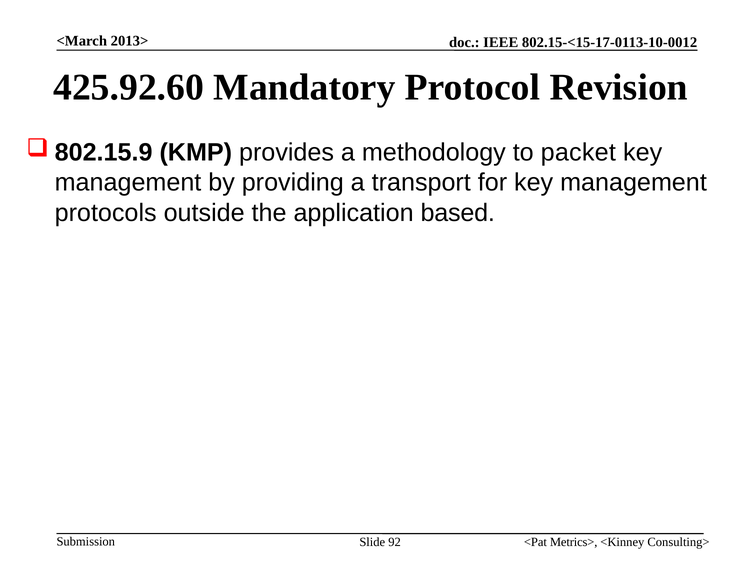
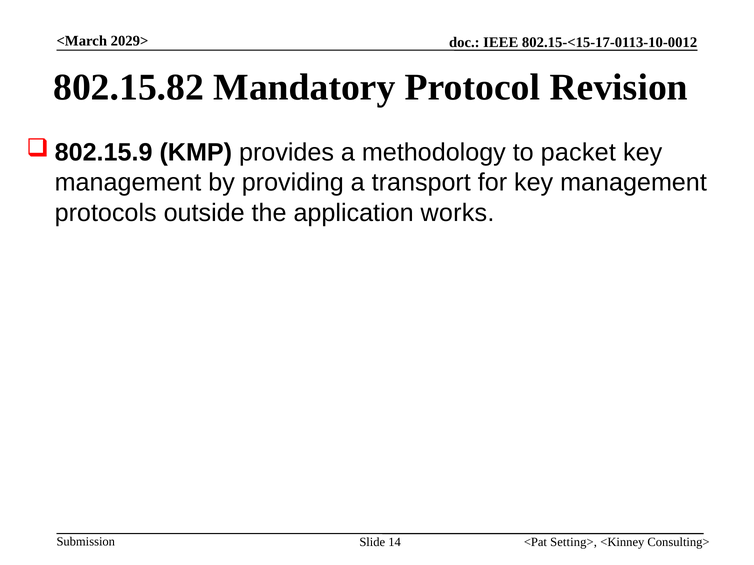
2013>: 2013> -> 2029>
425.92.60: 425.92.60 -> 802.15.82
based: based -> works
Metrics>: Metrics> -> Setting>
92: 92 -> 14
